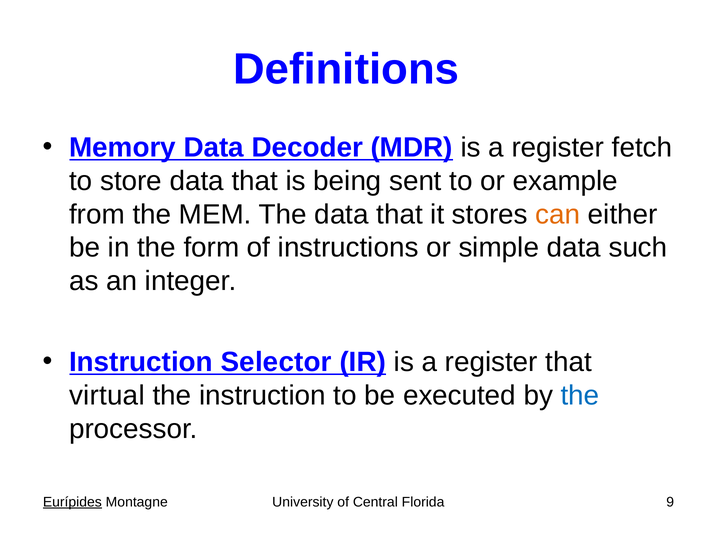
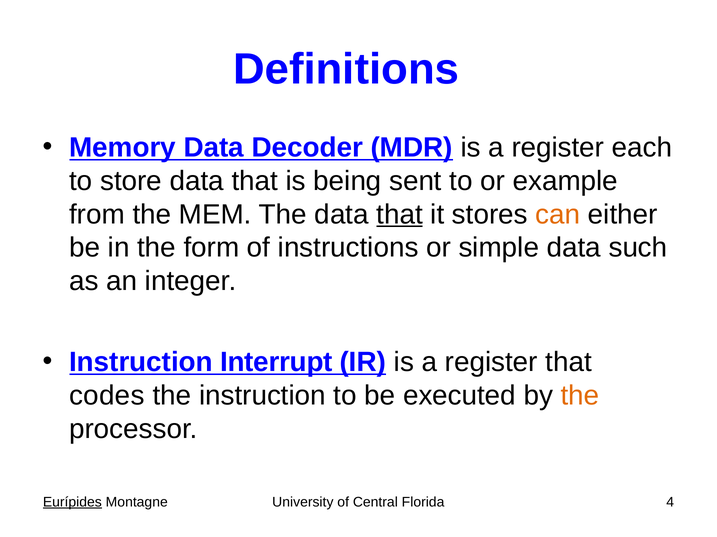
fetch: fetch -> each
that at (400, 215) underline: none -> present
Selector: Selector -> Interrupt
virtual: virtual -> codes
the at (580, 396) colour: blue -> orange
9: 9 -> 4
